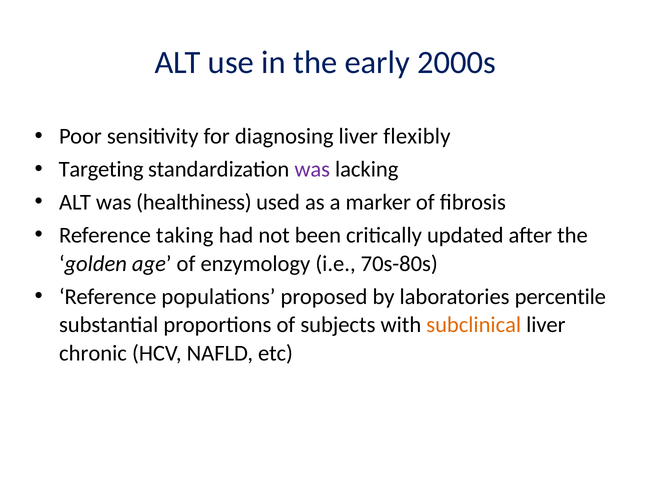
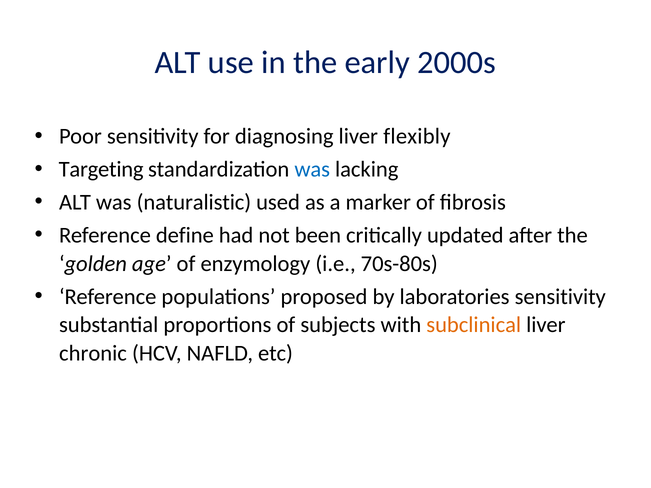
was at (312, 169) colour: purple -> blue
healthiness: healthiness -> naturalistic
taking: taking -> define
laboratories percentile: percentile -> sensitivity
